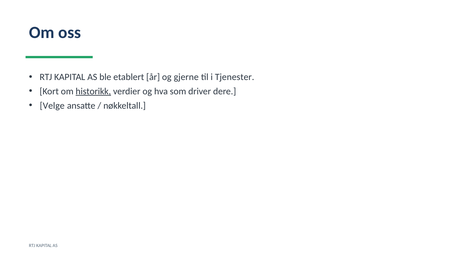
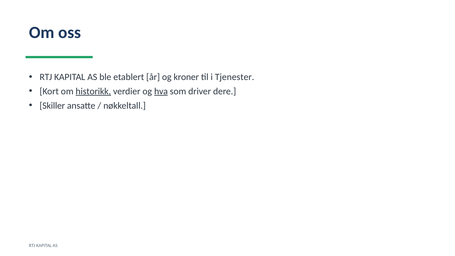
gjerne: gjerne -> kroner
hva underline: none -> present
Velge: Velge -> Skiller
